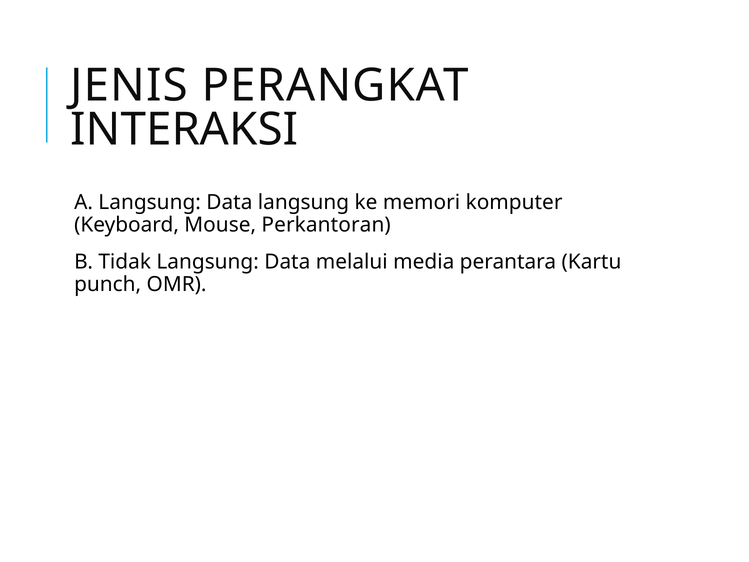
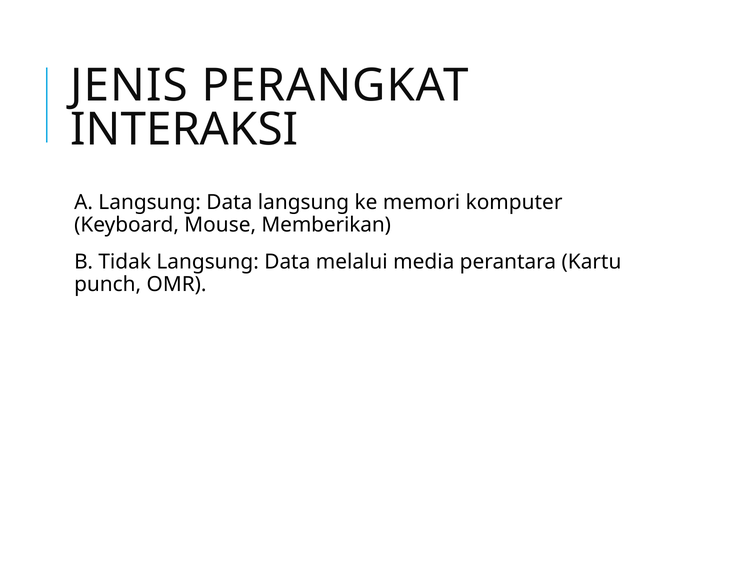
Perkantoran: Perkantoran -> Memberikan
